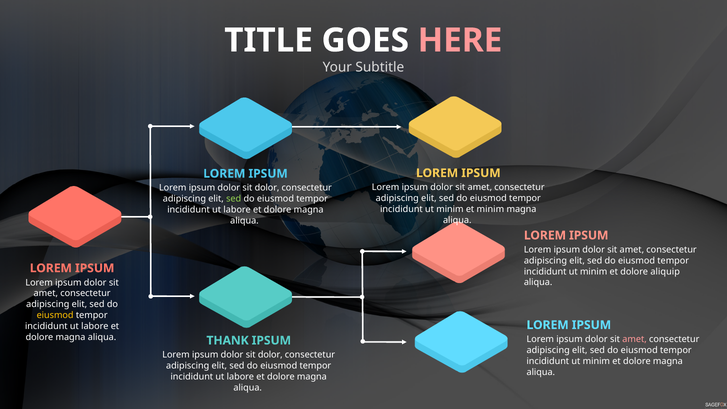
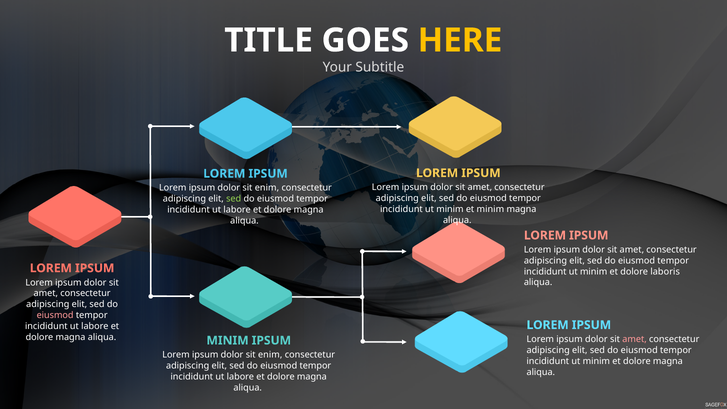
HERE colour: pink -> yellow
dolor at (267, 188): dolor -> enim
aliquip: aliquip -> laboris
eiusmod at (55, 315) colour: yellow -> pink
THANK at (228, 340): THANK -> MINIM
dolor at (270, 355): dolor -> enim
